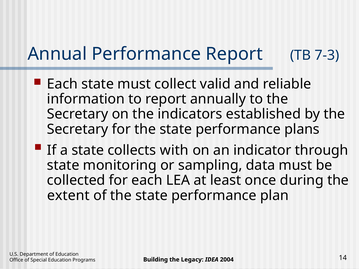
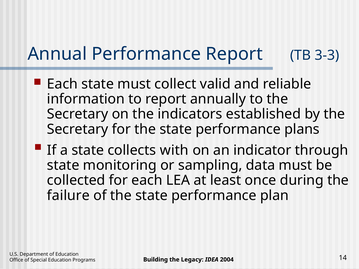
7-3: 7-3 -> 3-3
extent: extent -> failure
